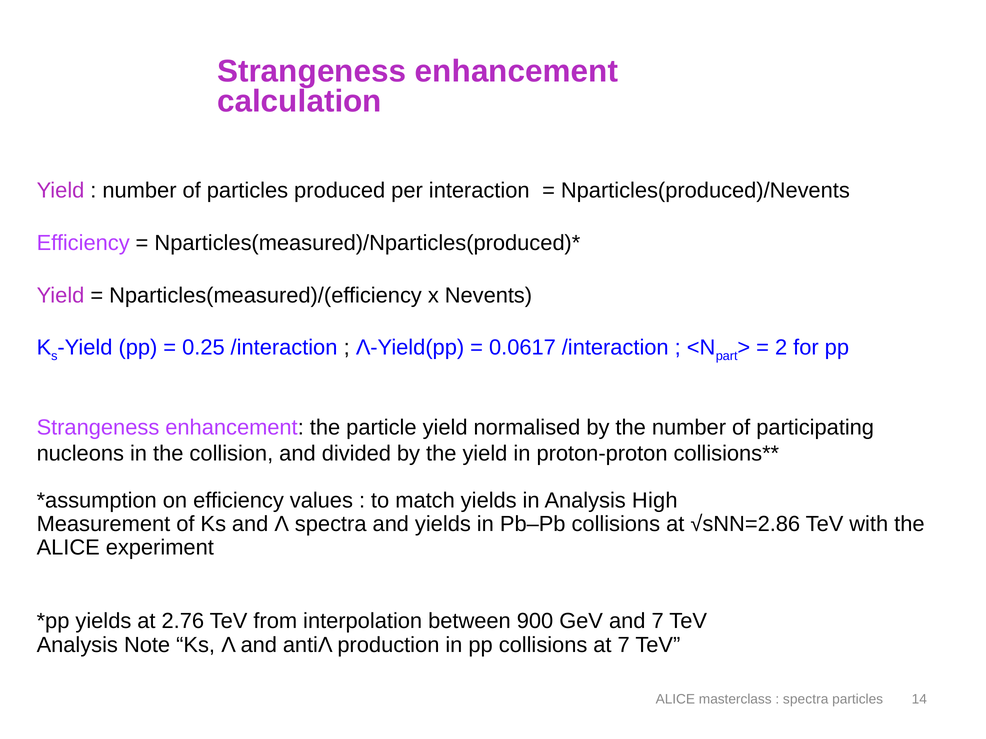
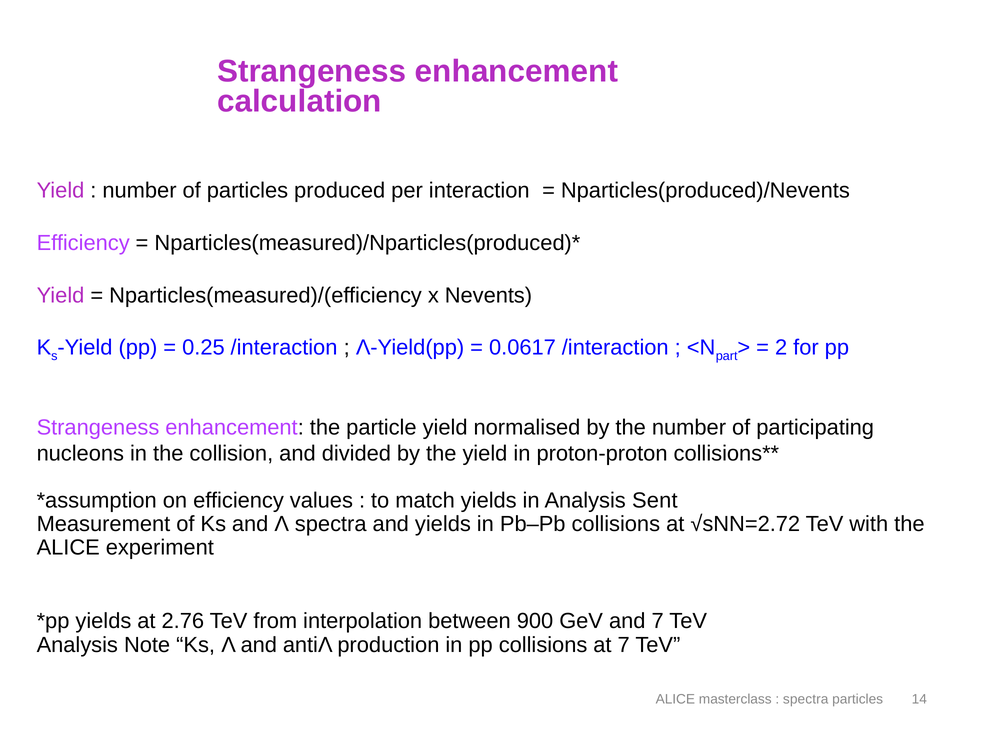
High: High -> Sent
√sNN=2.86: √sNN=2.86 -> √sNN=2.72
